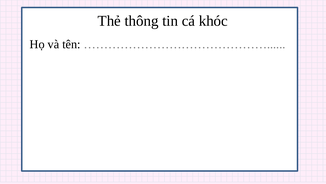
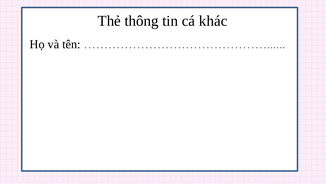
khóc: khóc -> khác
